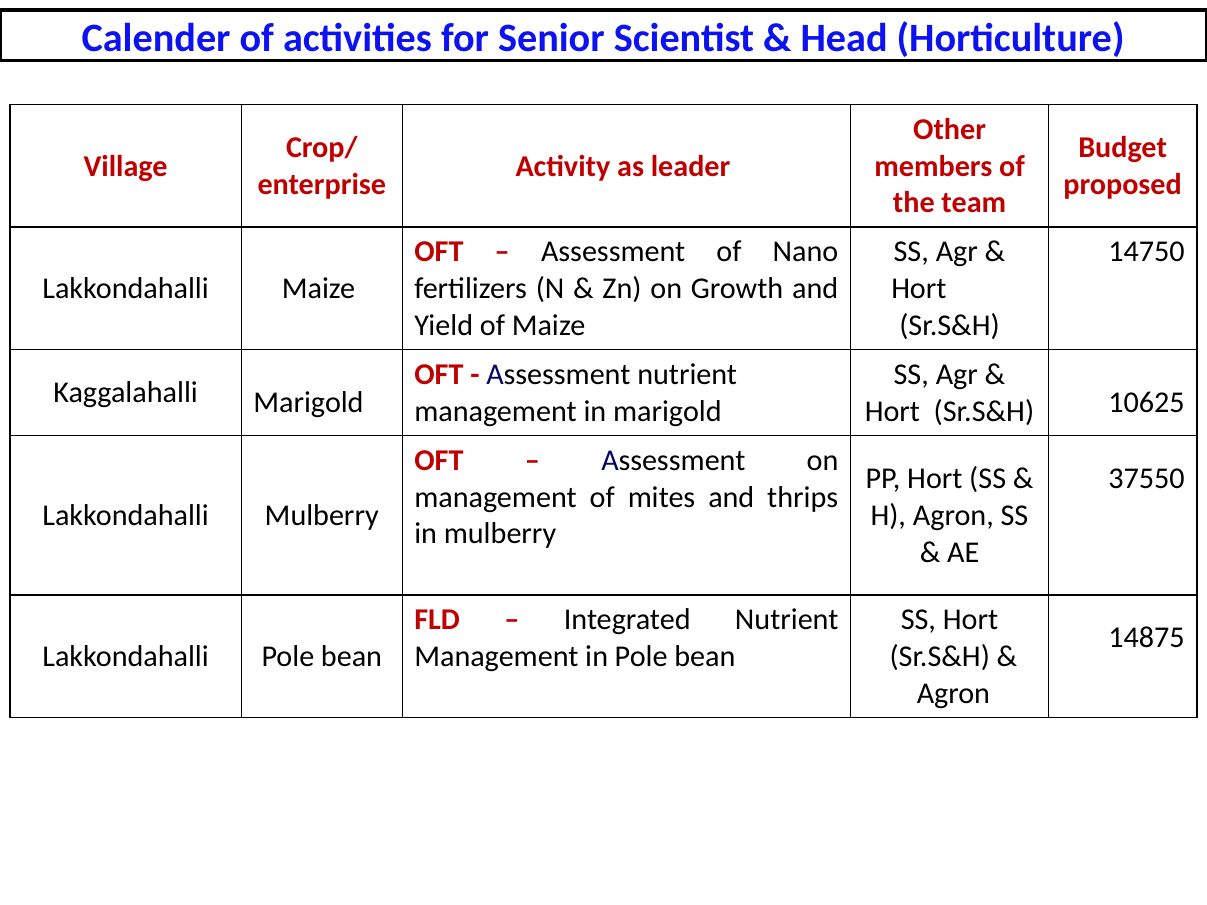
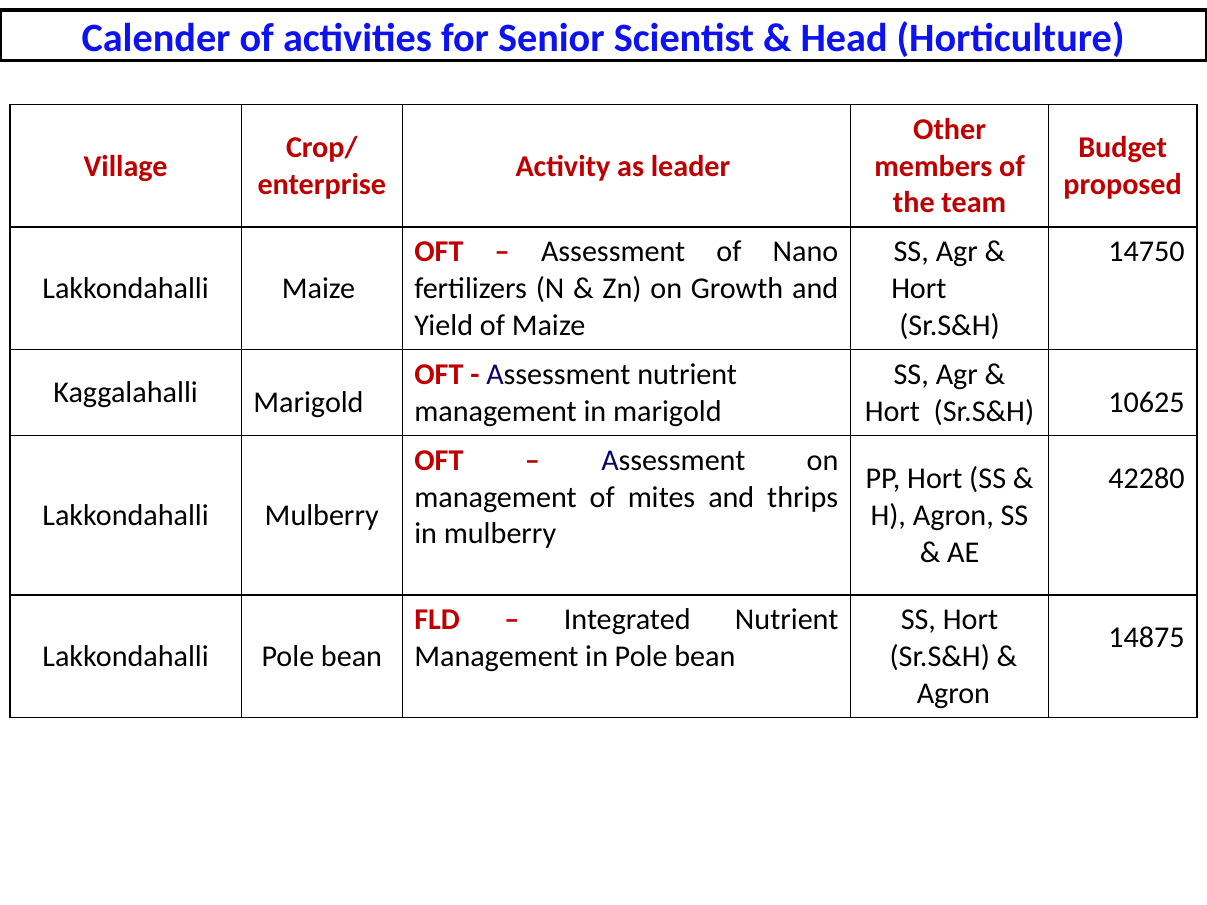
37550: 37550 -> 42280
